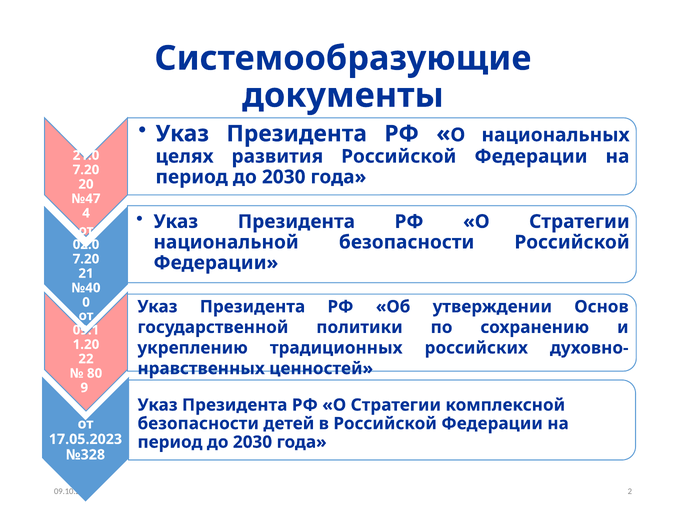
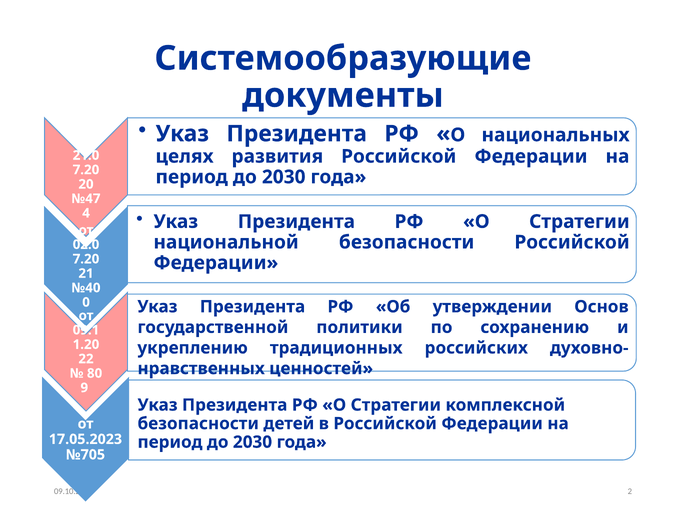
№328: №328 -> №705
